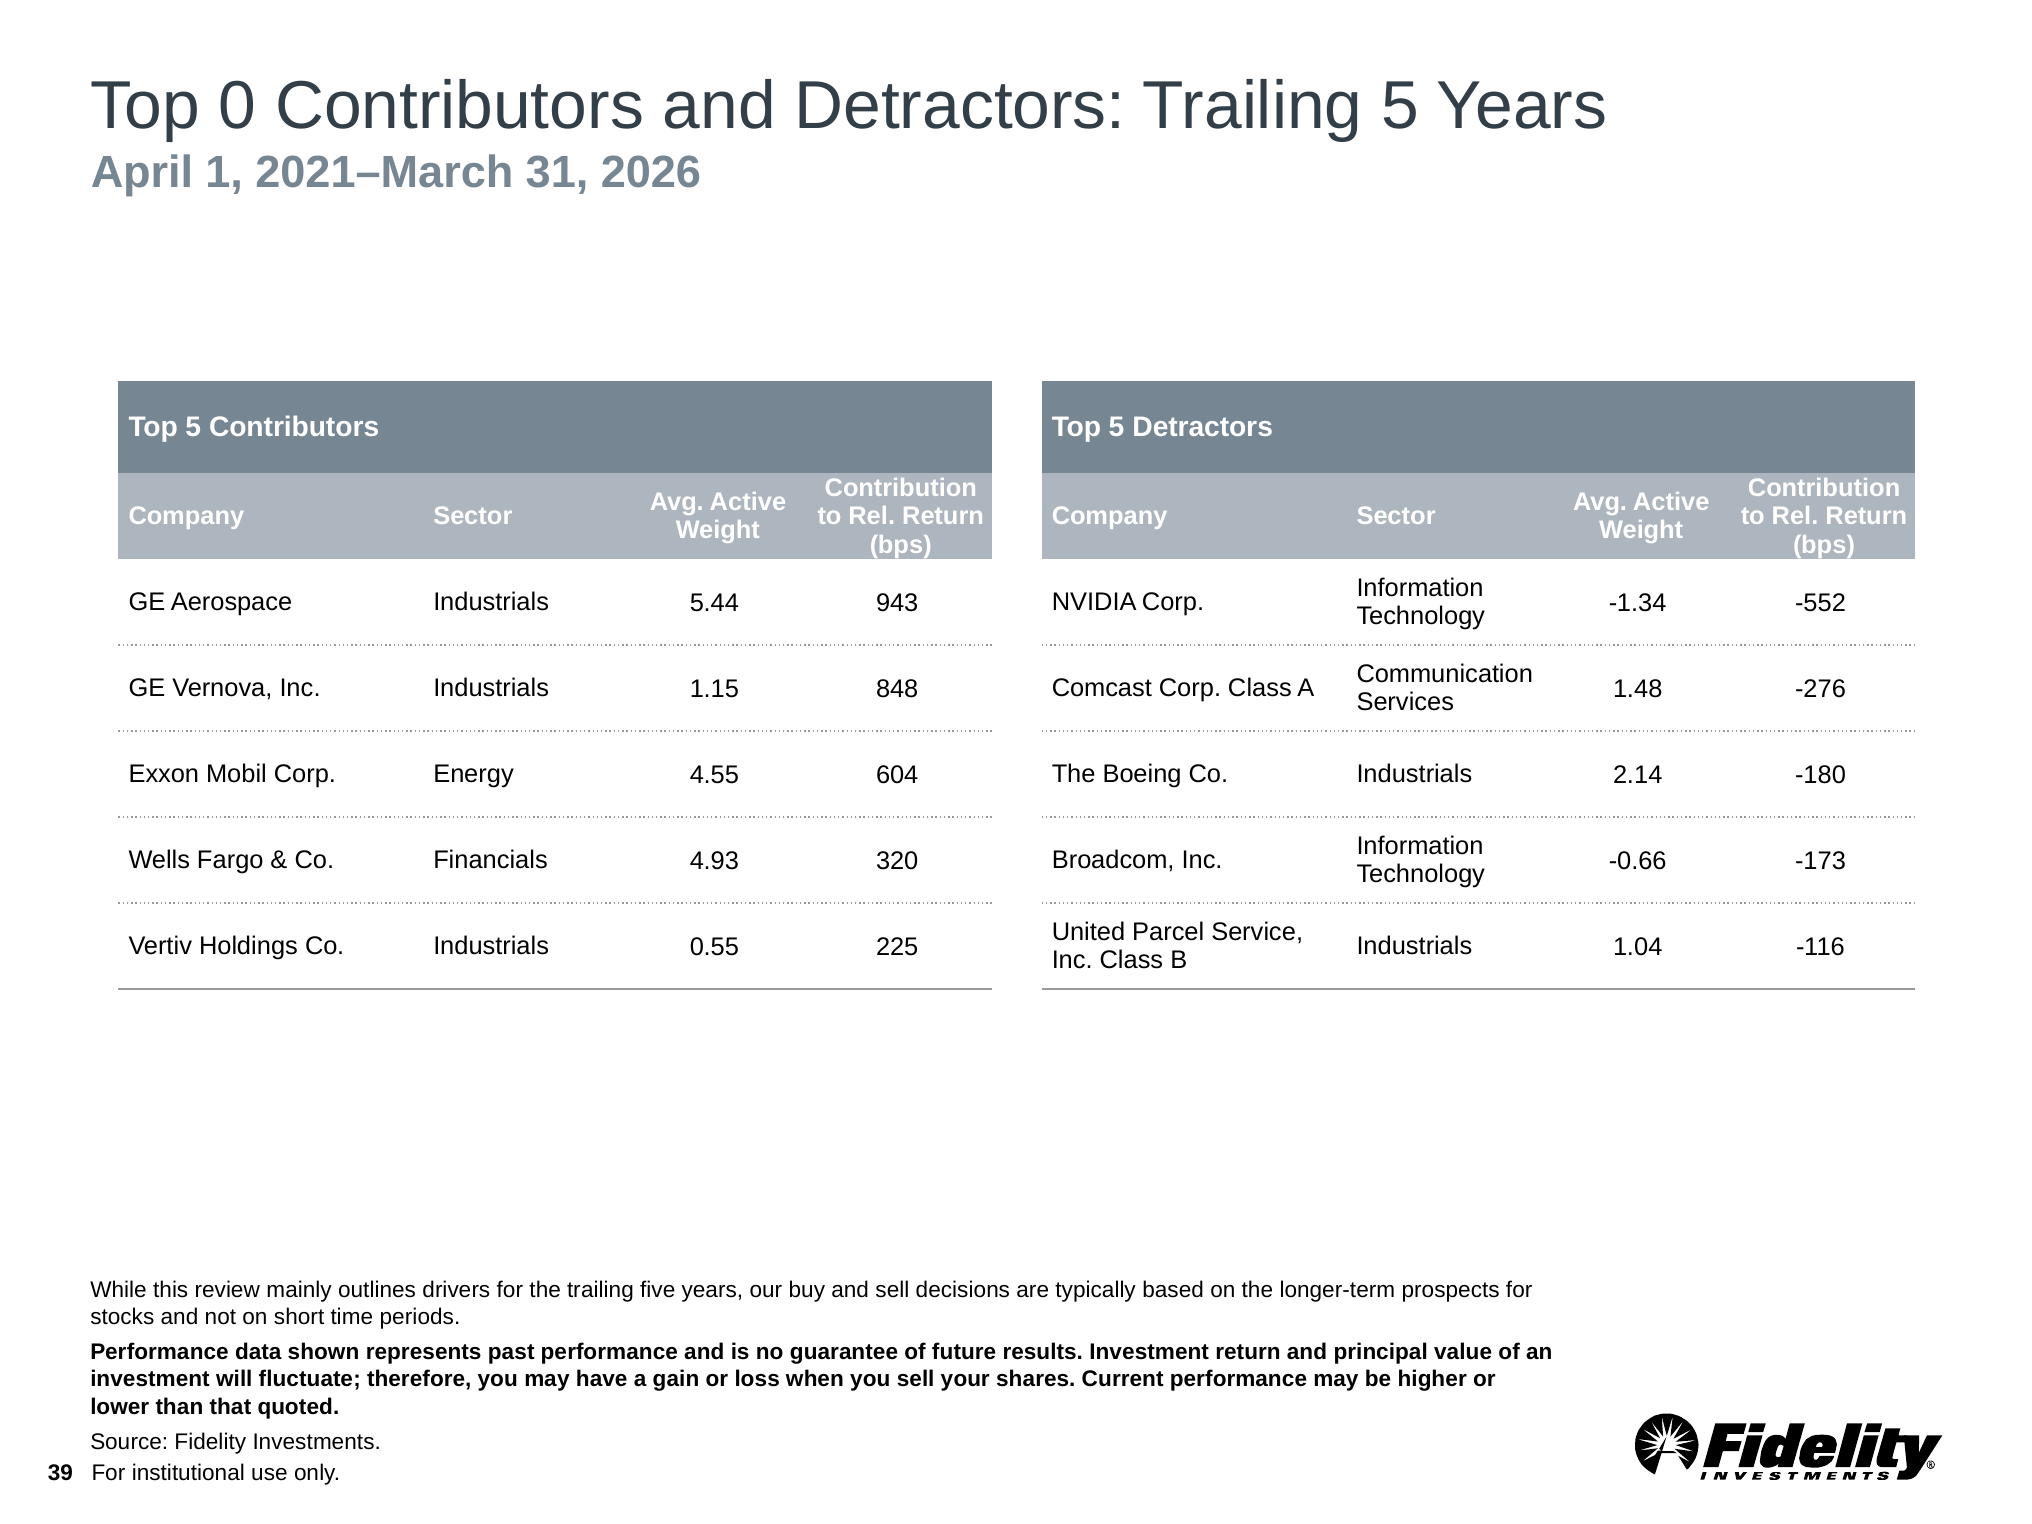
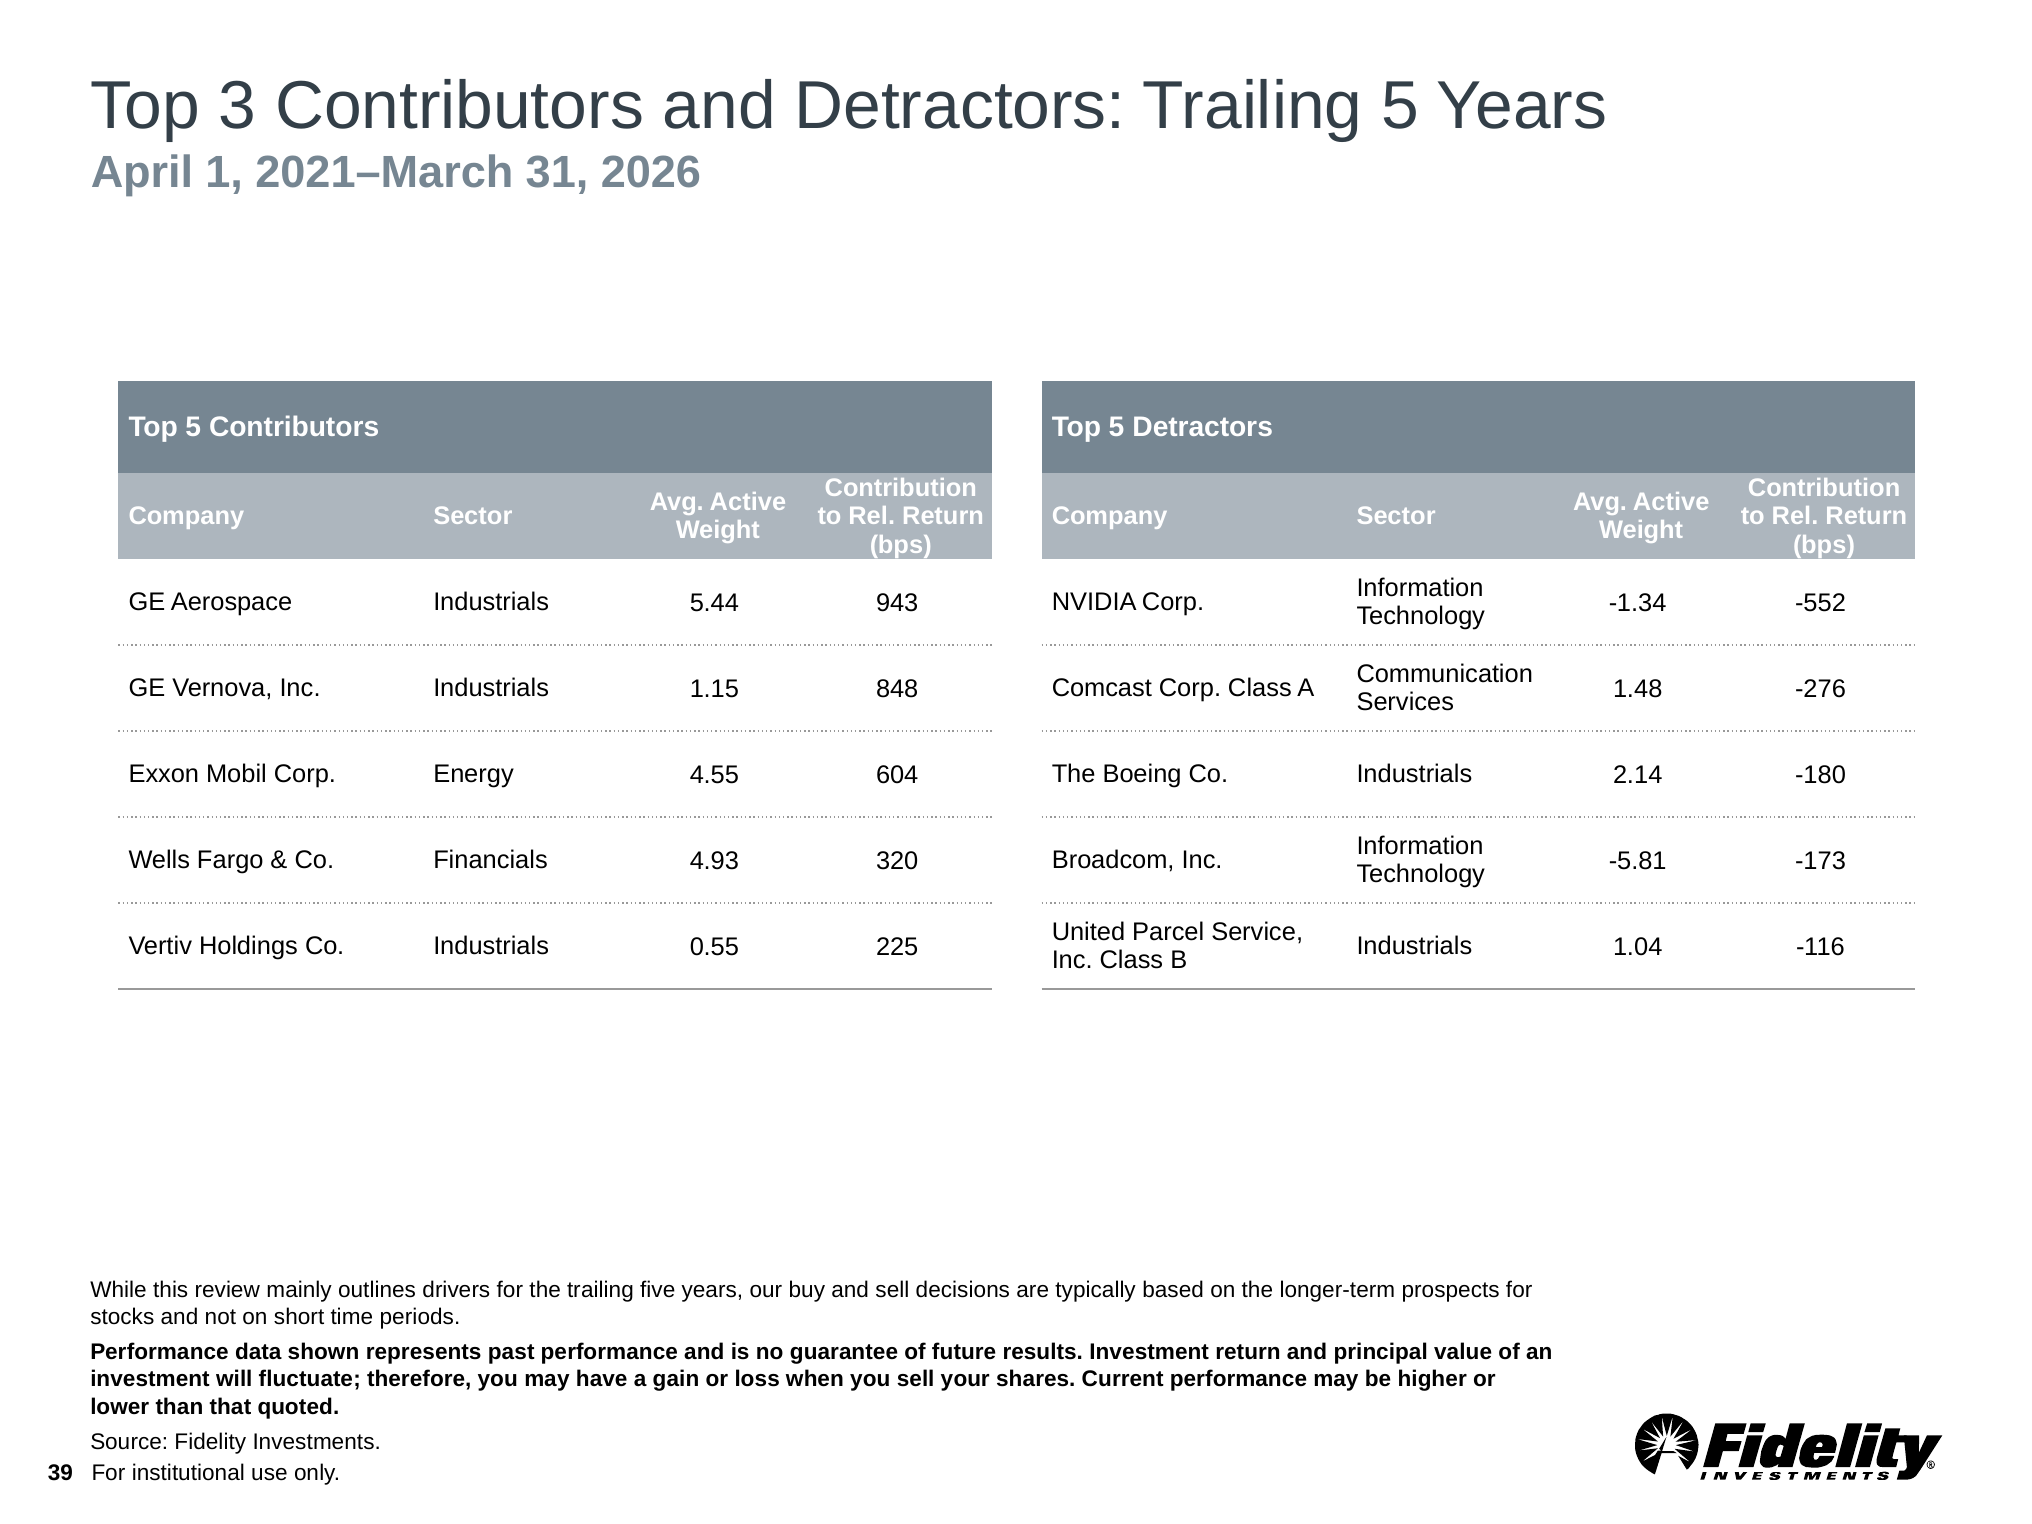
0: 0 -> 3
-0.66: -0.66 -> -5.81
